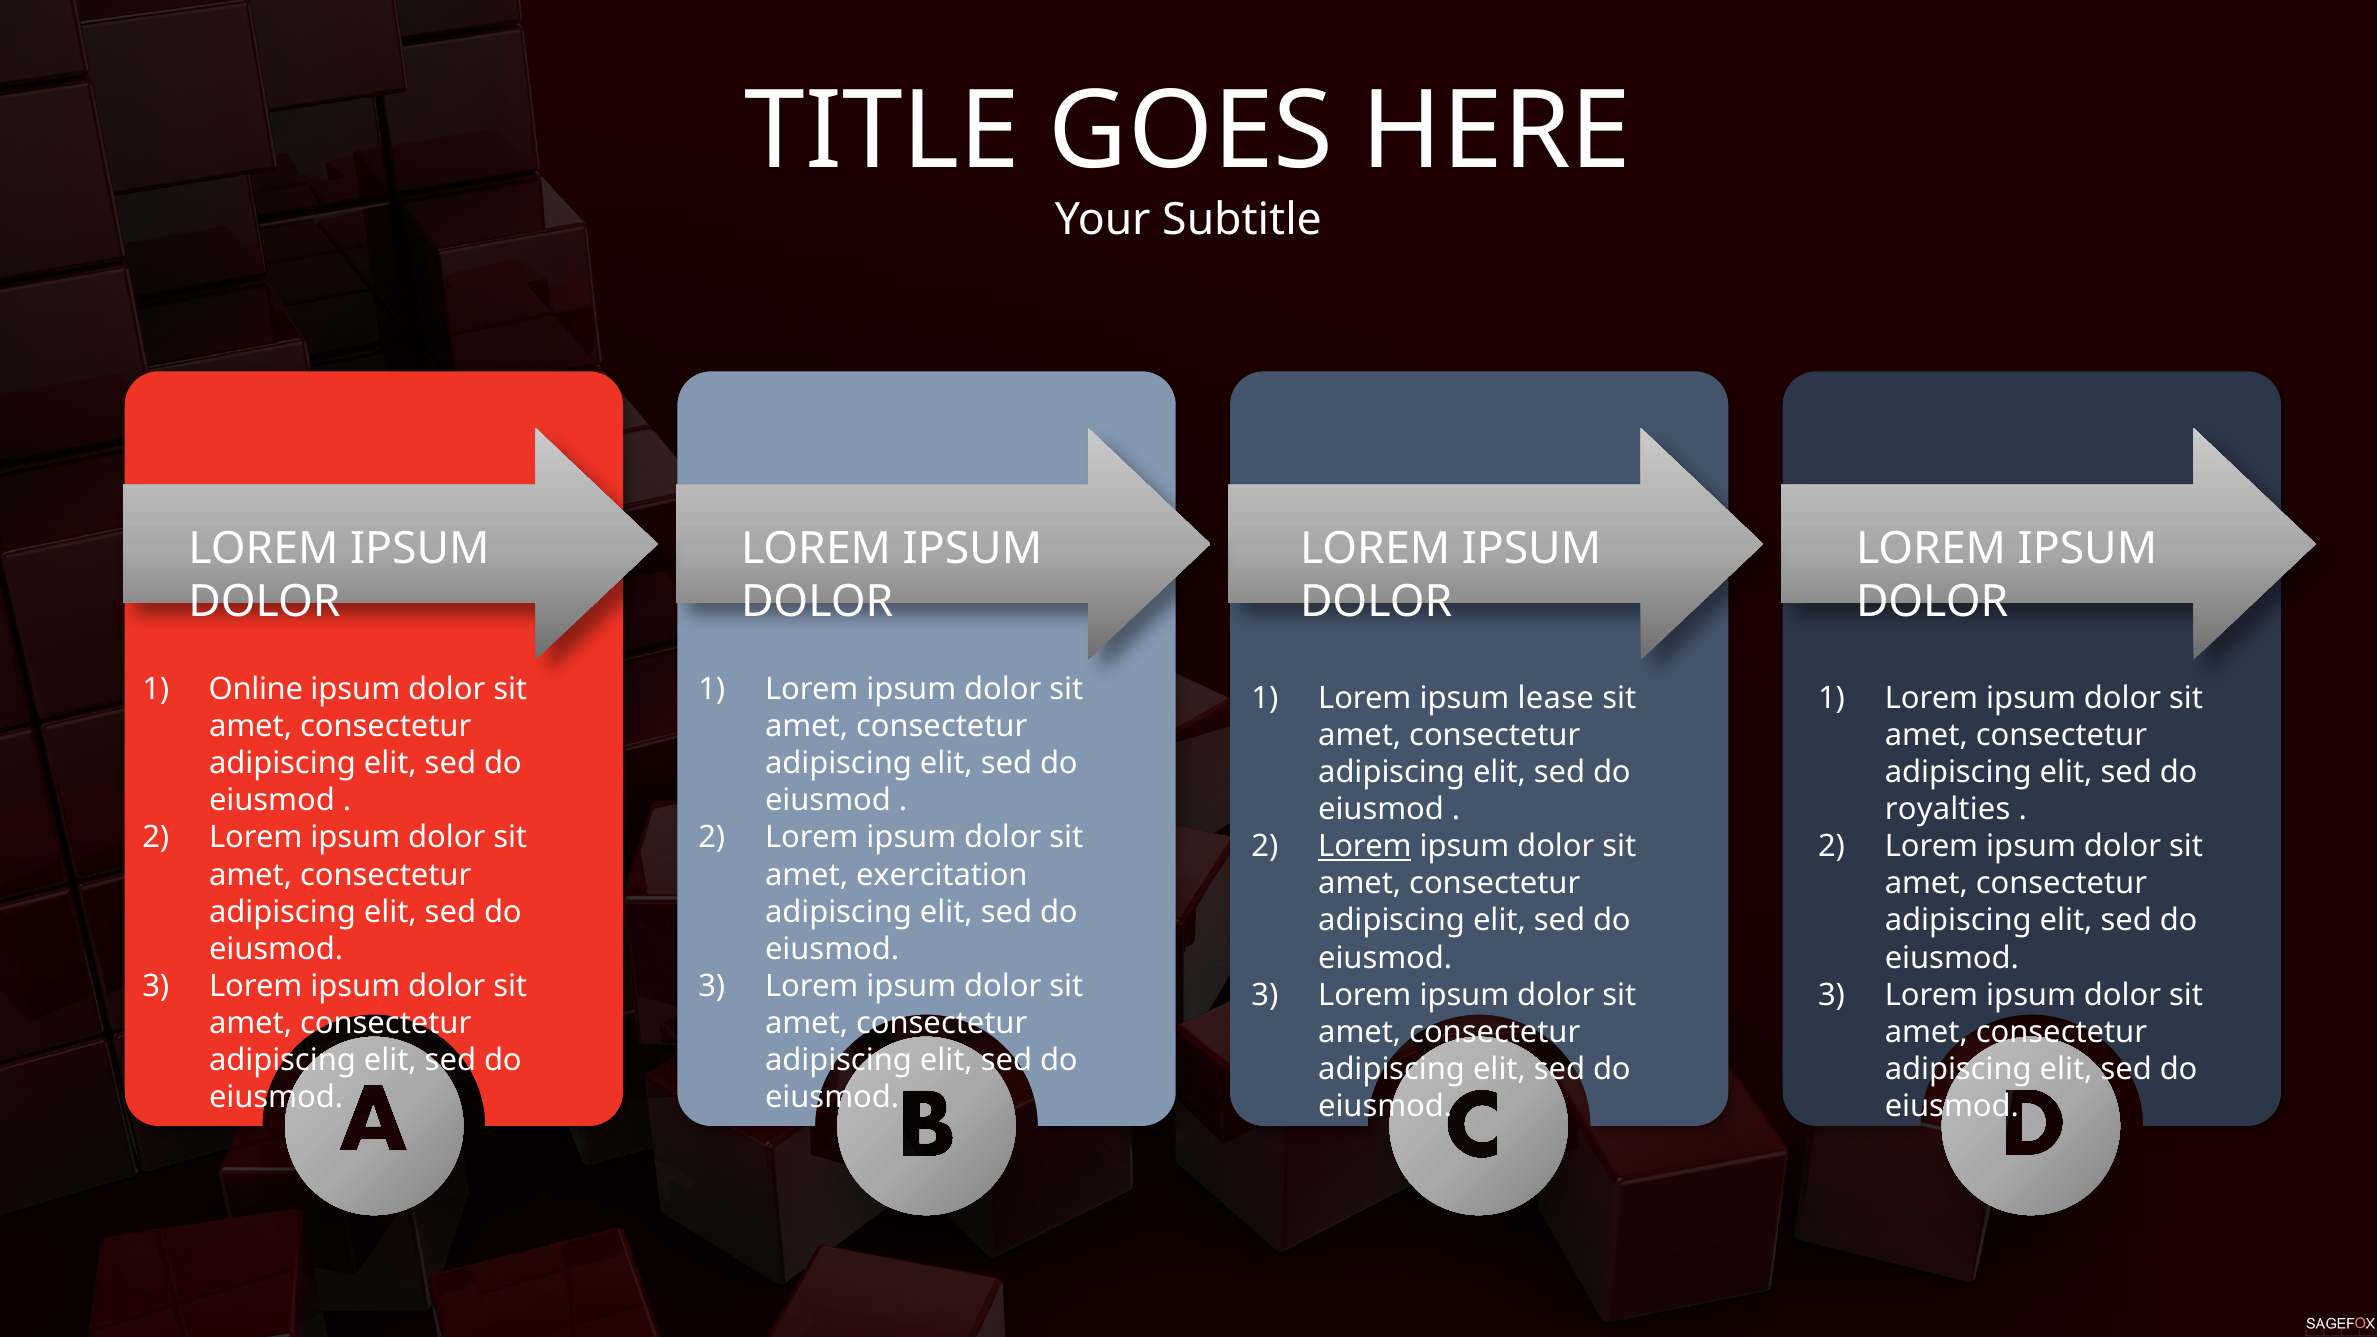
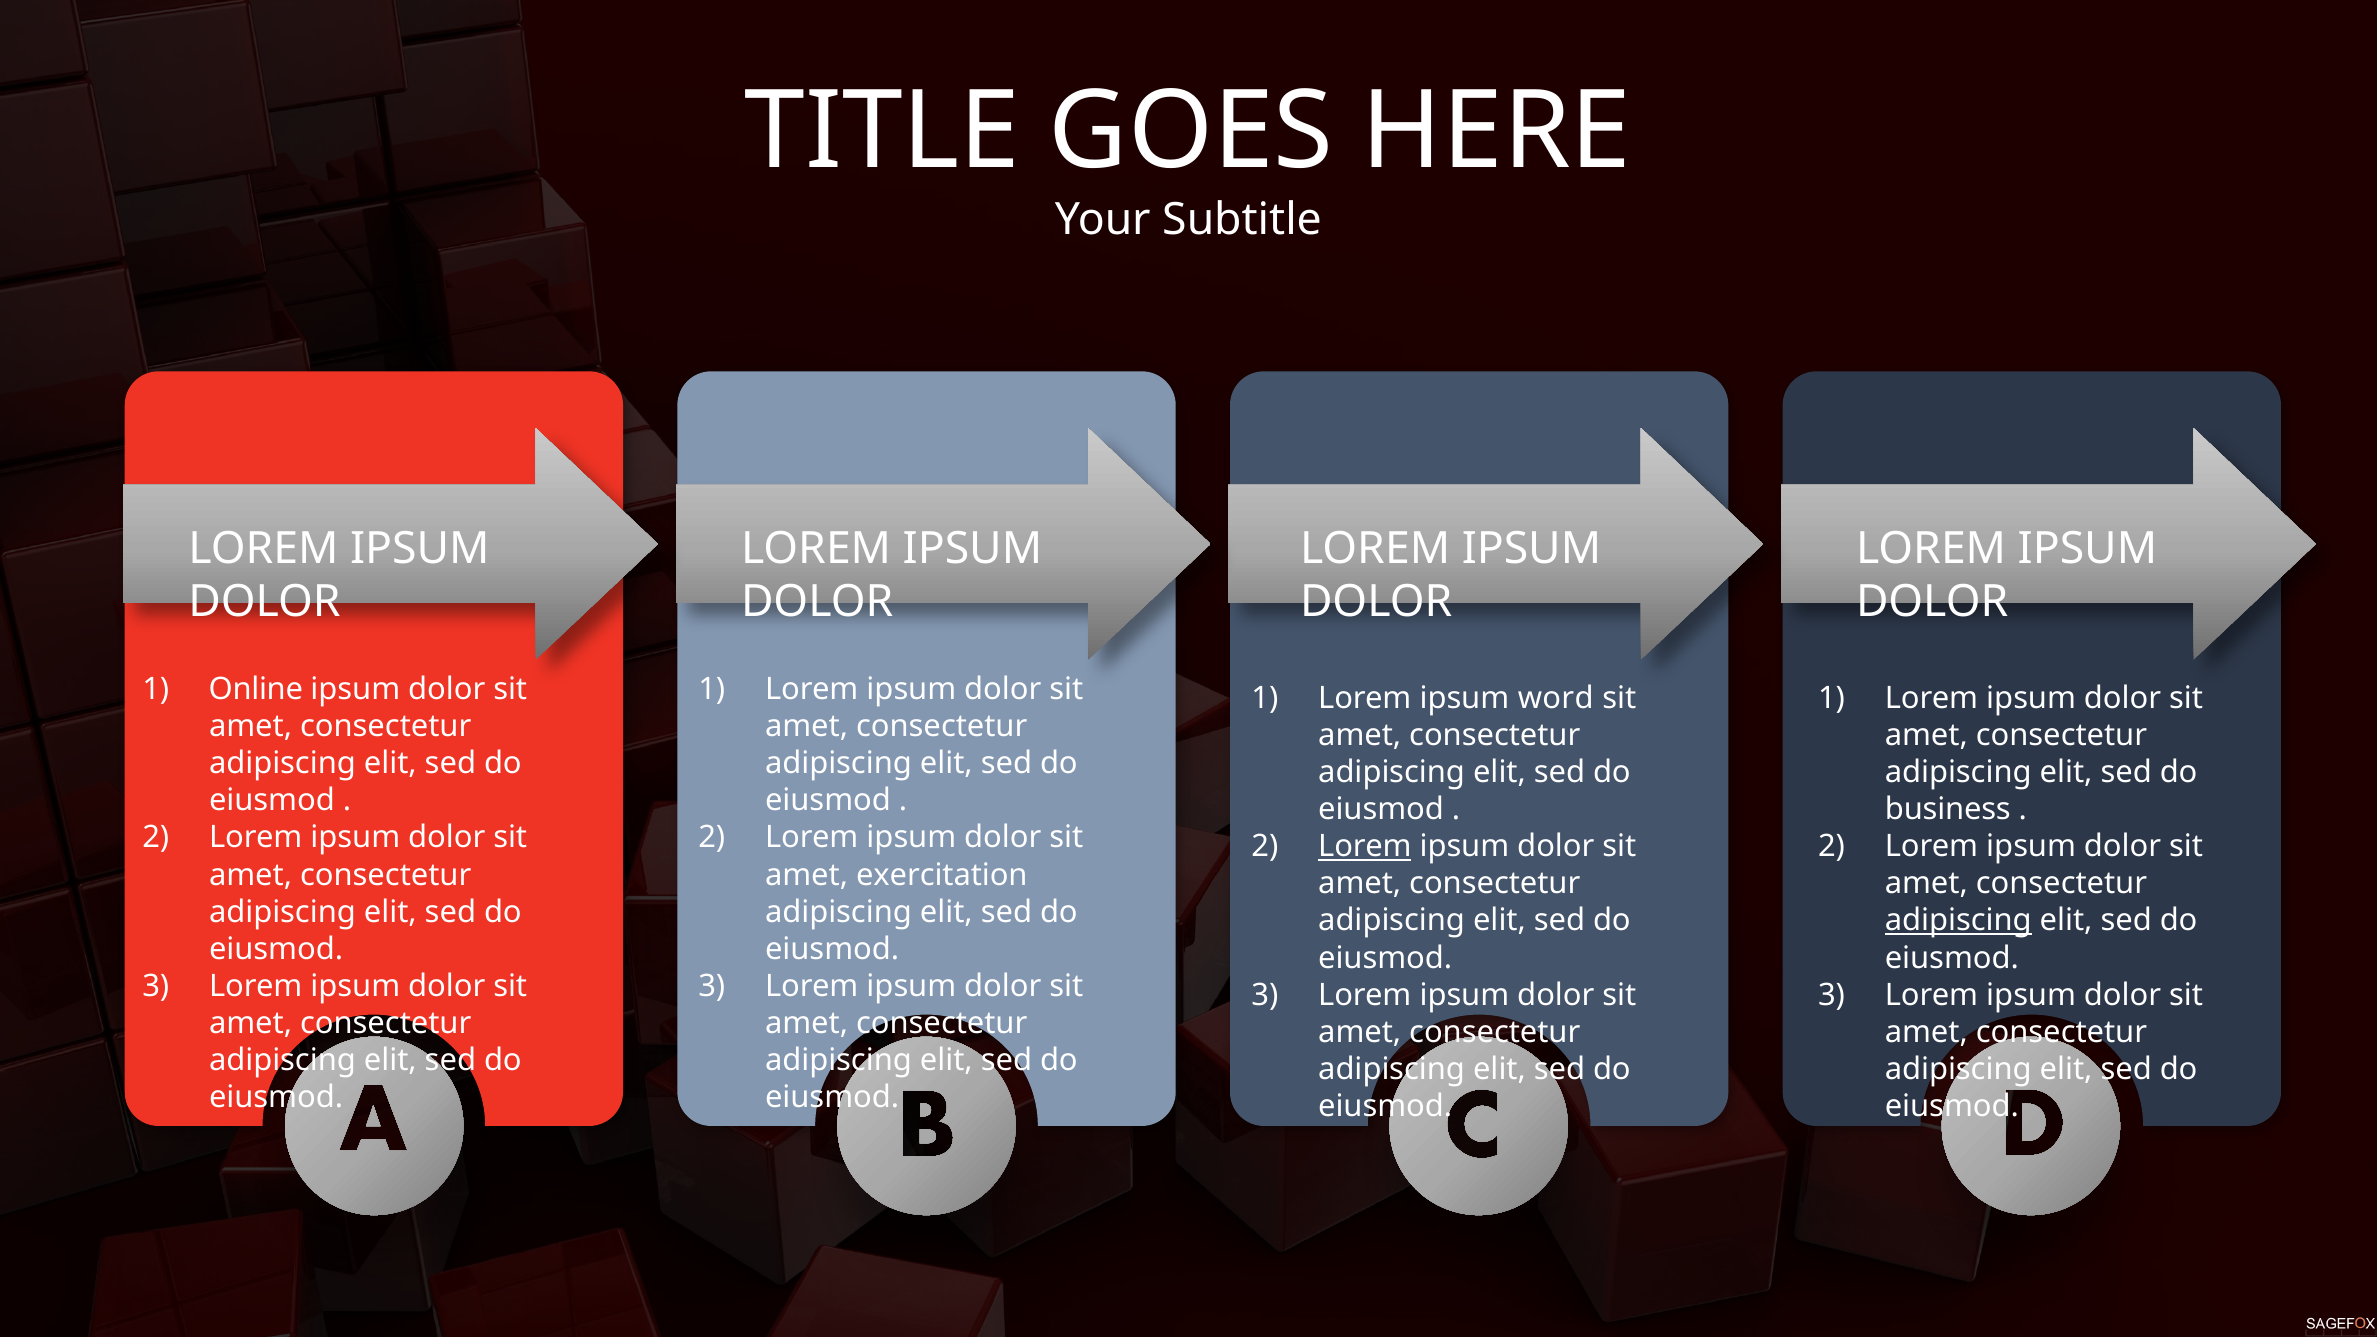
lease: lease -> word
royalties: royalties -> business
adipiscing at (1958, 921) underline: none -> present
